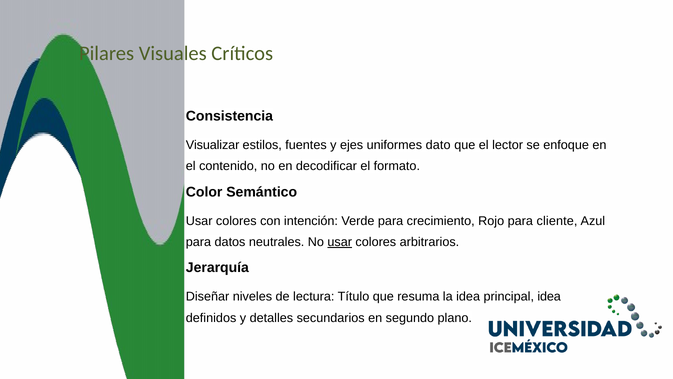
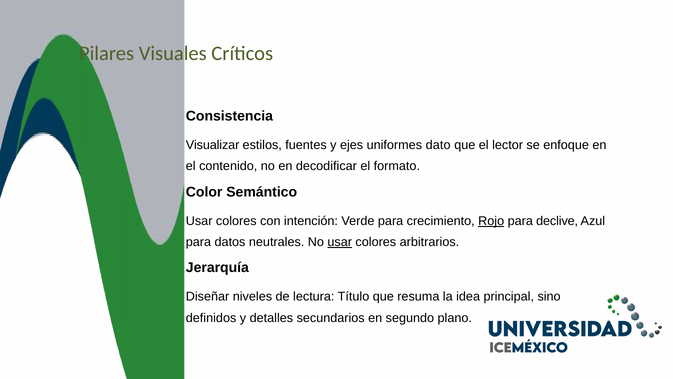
Rojo underline: none -> present
cliente: cliente -> declive
principal idea: idea -> sino
